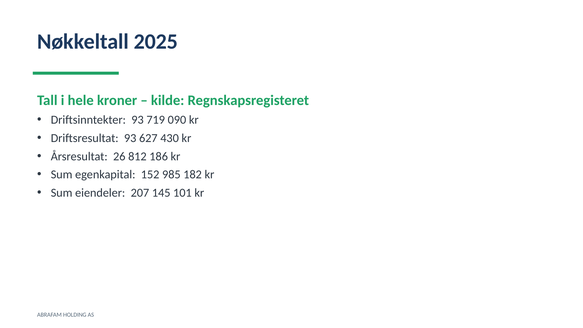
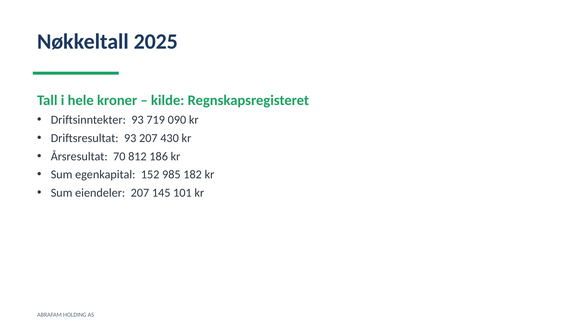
93 627: 627 -> 207
26: 26 -> 70
